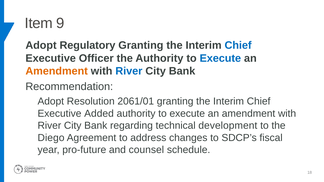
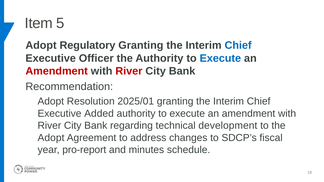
9: 9 -> 5
Amendment at (57, 71) colour: orange -> red
River at (129, 71) colour: blue -> red
2061/01: 2061/01 -> 2025/01
Diego at (51, 138): Diego -> Adopt
pro-future: pro-future -> pro-report
counsel: counsel -> minutes
